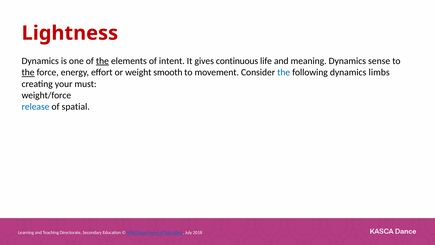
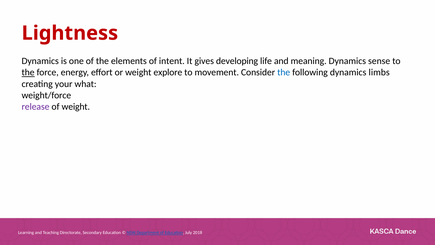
the at (102, 61) underline: present -> none
continuous: continuous -> developing
smooth: smooth -> explore
must: must -> what
release colour: blue -> purple
of spatial: spatial -> weight
